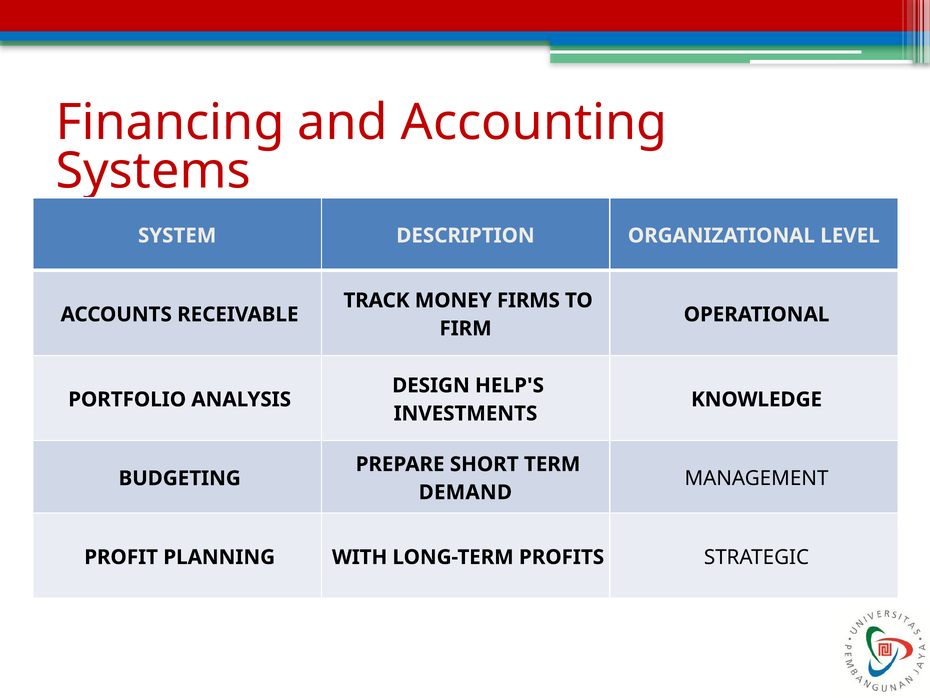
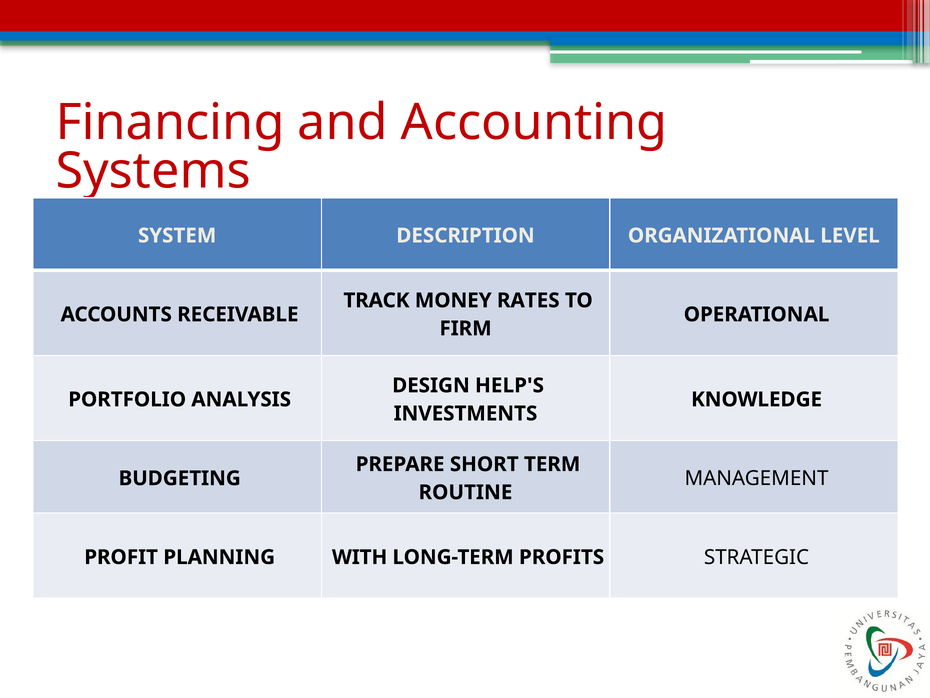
FIRMS: FIRMS -> RATES
DEMAND: DEMAND -> ROUTINE
